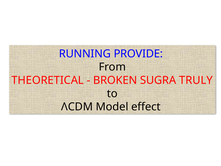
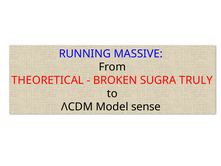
PROVIDE: PROVIDE -> MASSIVE
effect: effect -> sense
